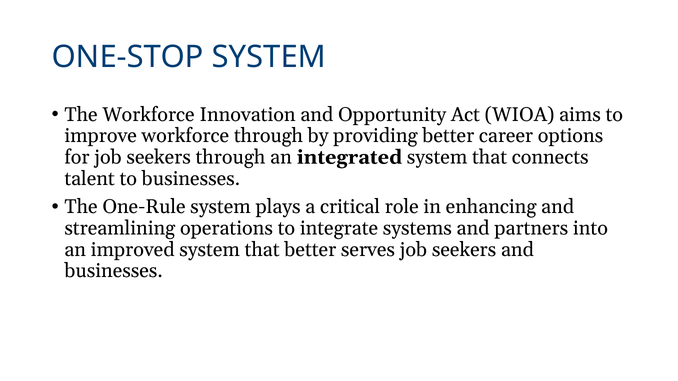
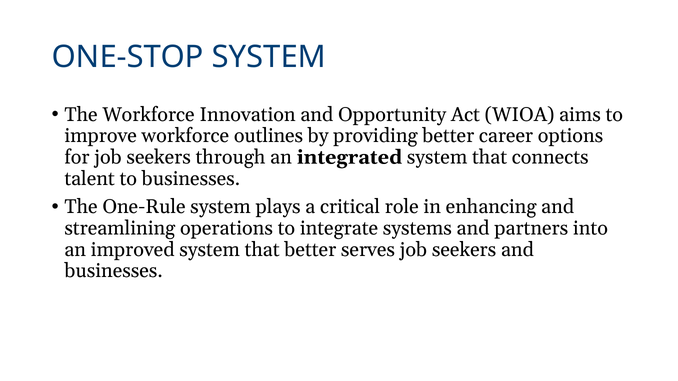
workforce through: through -> outlines
